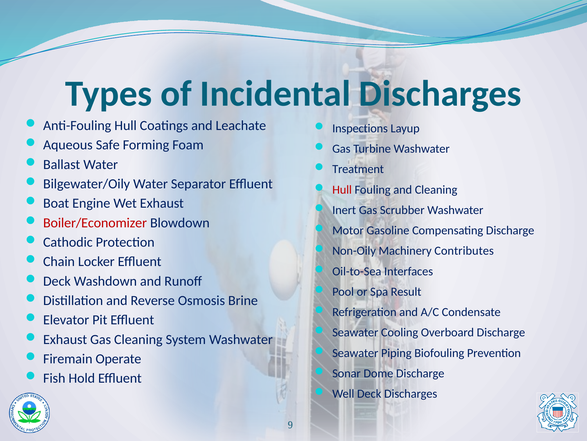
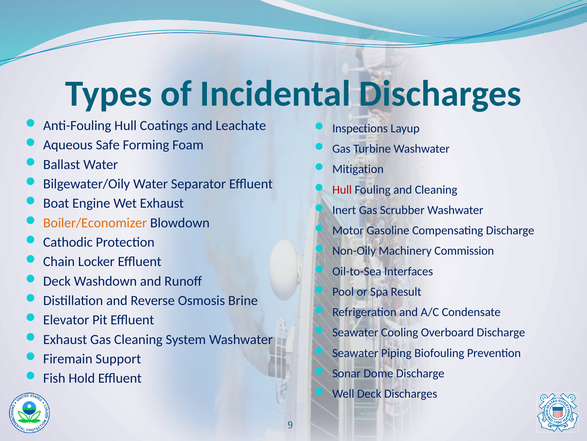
Treatment: Treatment -> Mitigation
Boiler/Economizer colour: red -> orange
Contributes: Contributes -> Commission
Operate: Operate -> Support
